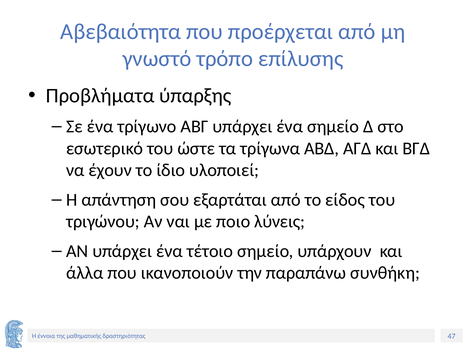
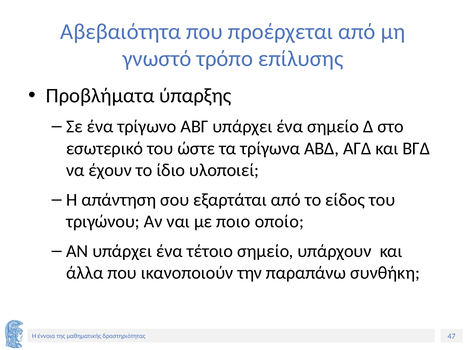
λύνεις: λύνεις -> οποίο
